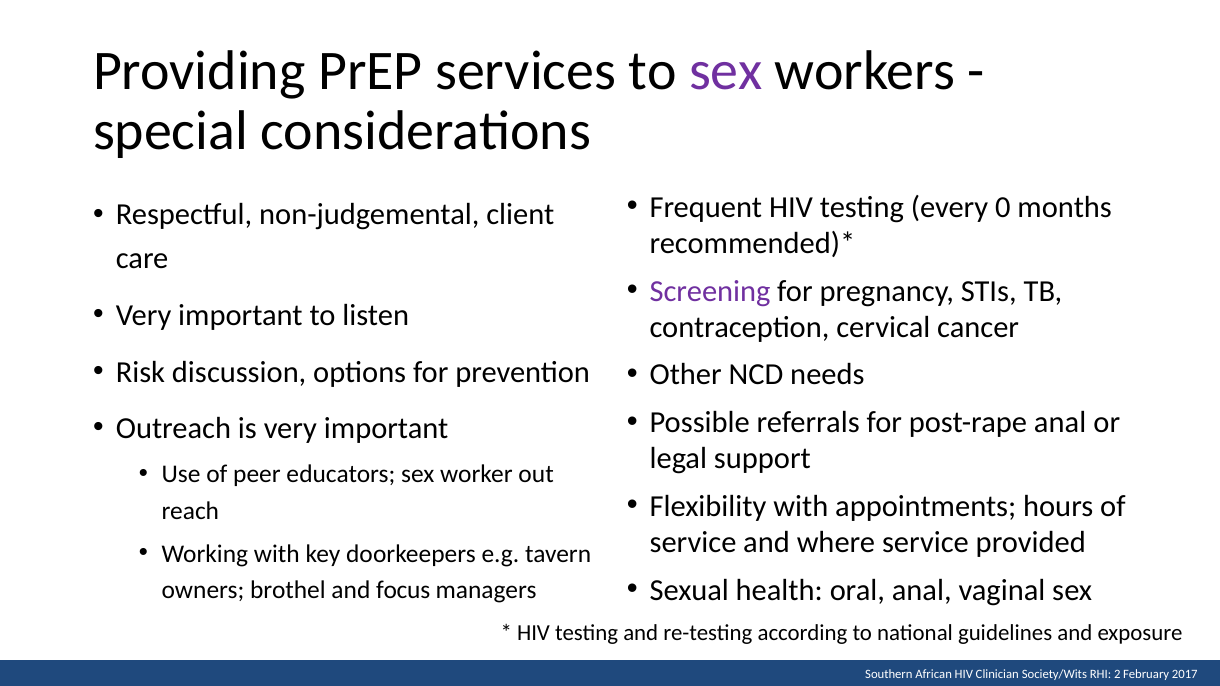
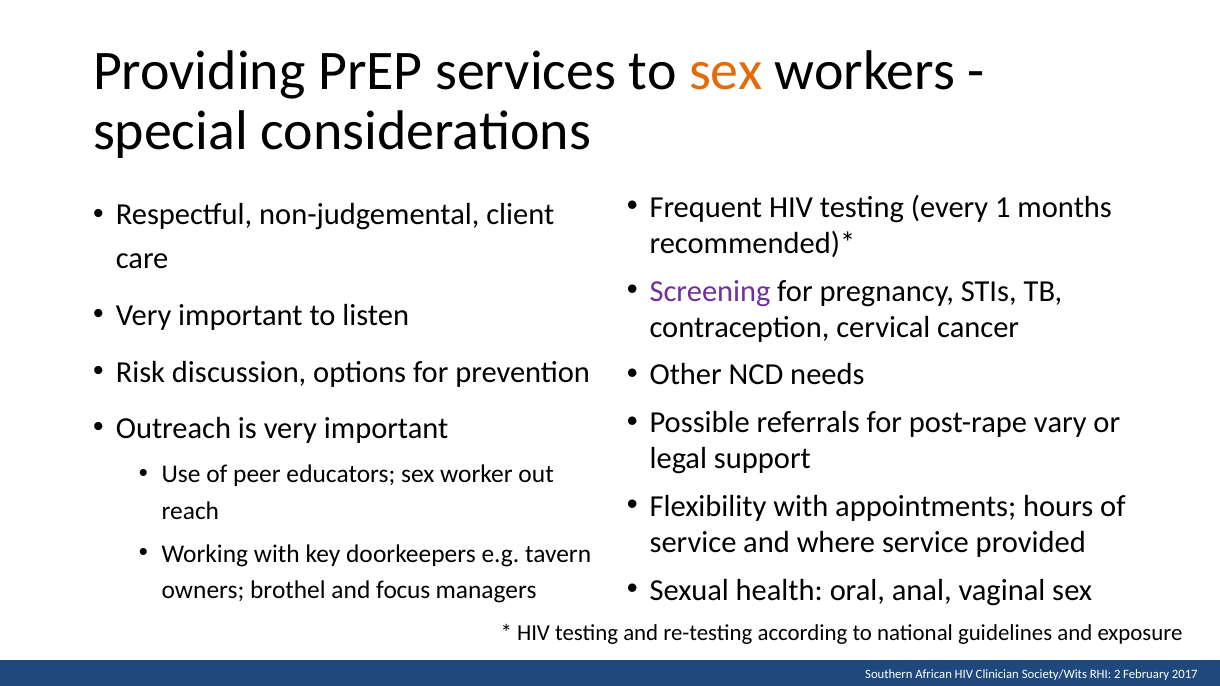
sex at (726, 71) colour: purple -> orange
0: 0 -> 1
post-rape anal: anal -> vary
